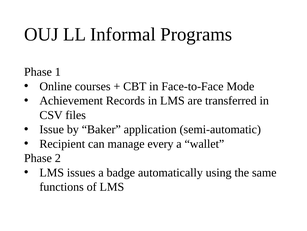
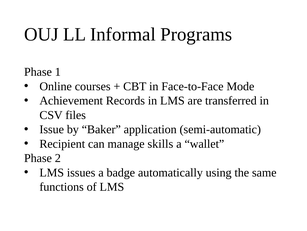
every: every -> skills
